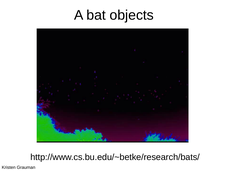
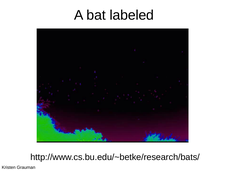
objects: objects -> labeled
